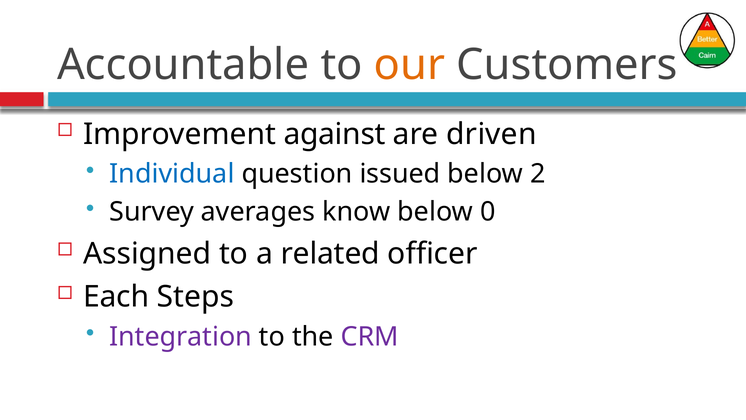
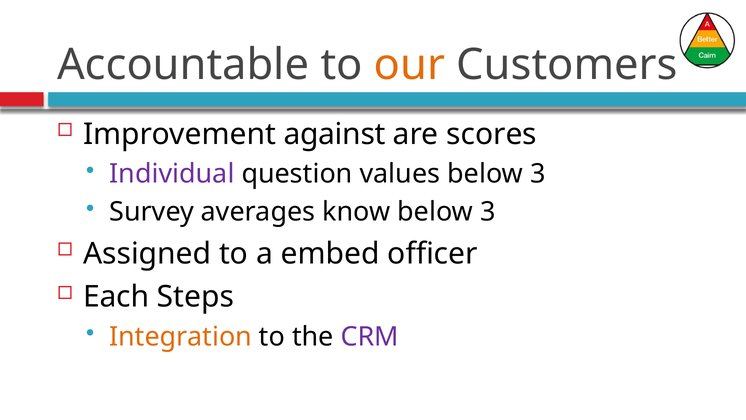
driven: driven -> scores
Individual colour: blue -> purple
issued: issued -> values
2 at (538, 174): 2 -> 3
0 at (488, 212): 0 -> 3
related: related -> embed
Integration colour: purple -> orange
